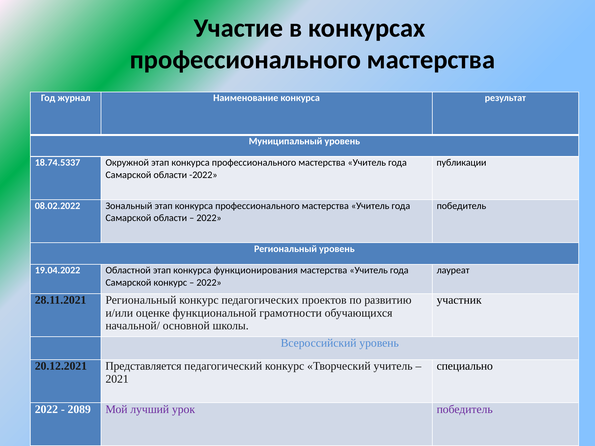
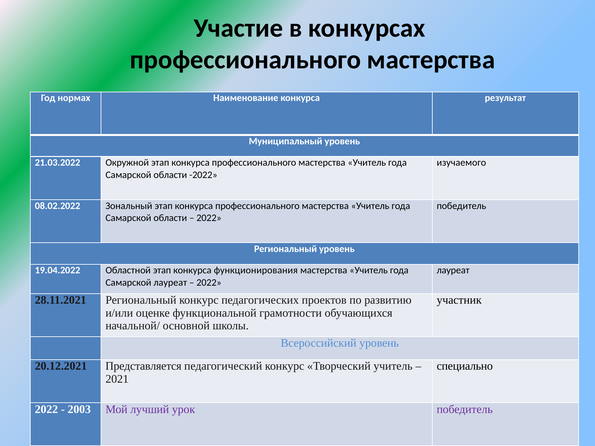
журнал: журнал -> нормах
18.74.5337: 18.74.5337 -> 21.03.2022
публикации: публикации -> изучаемого
Самарской конкурс: конкурс -> лауреат
2089: 2089 -> 2003
